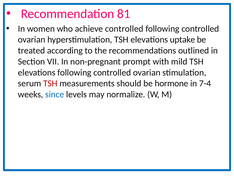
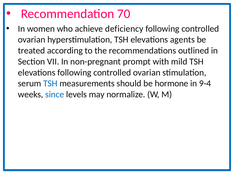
81: 81 -> 70
achieve controlled: controlled -> deficiency
uptake: uptake -> agents
TSH at (50, 83) colour: red -> blue
7-4: 7-4 -> 9-4
